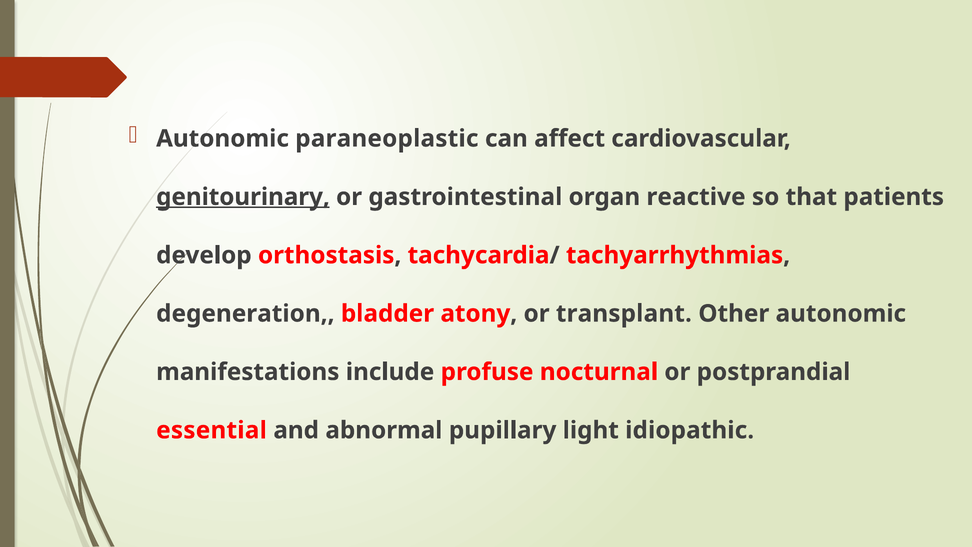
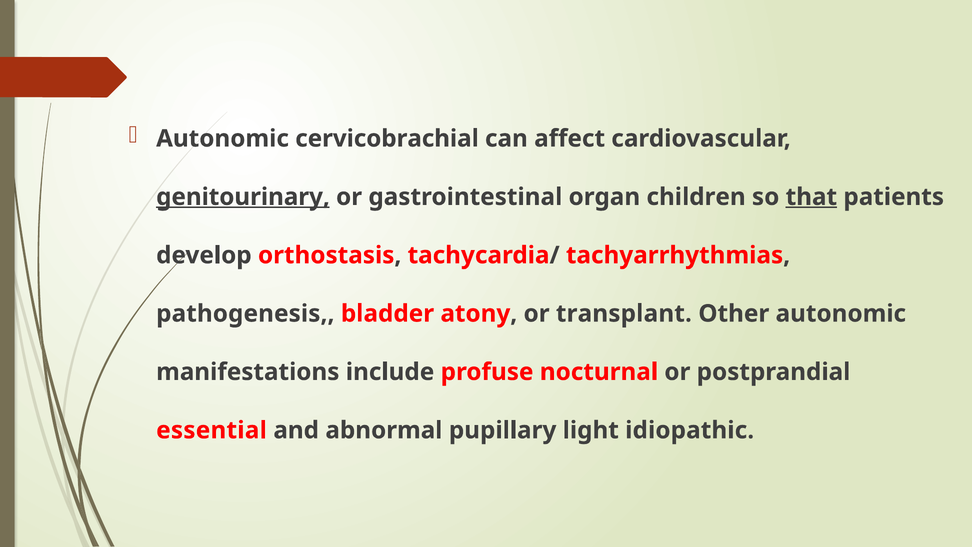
paraneoplastic: paraneoplastic -> cervicobrachial
reactive: reactive -> children
that underline: none -> present
degeneration: degeneration -> pathogenesis
